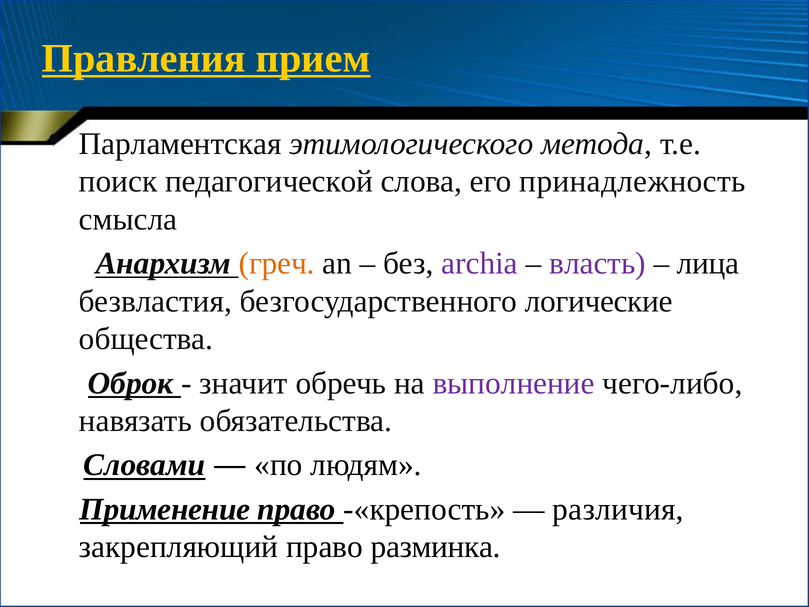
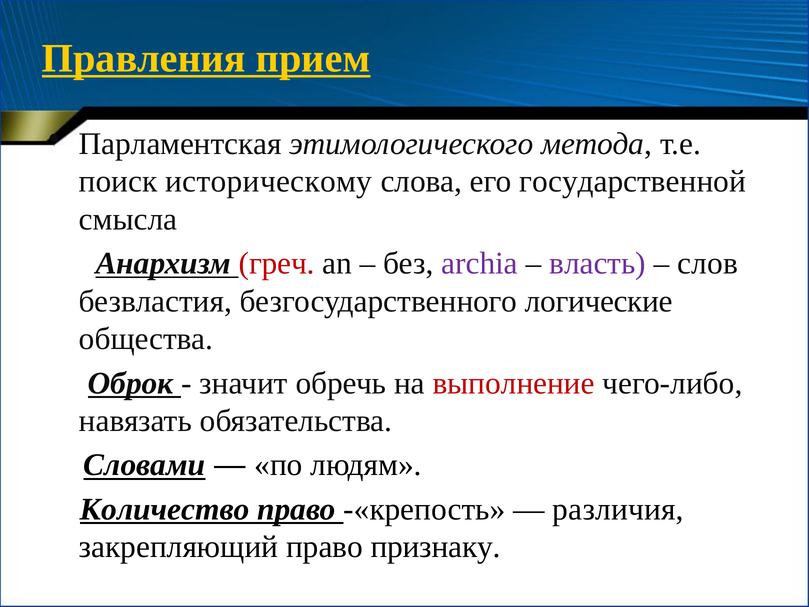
педагогической: педагогической -> историческому
принадлежность: принадлежность -> государственной
греч colour: orange -> red
лица: лица -> слов
выполнение colour: purple -> red
Применение: Применение -> Количество
разминка: разминка -> признаку
